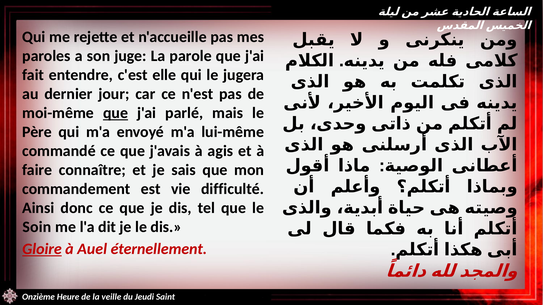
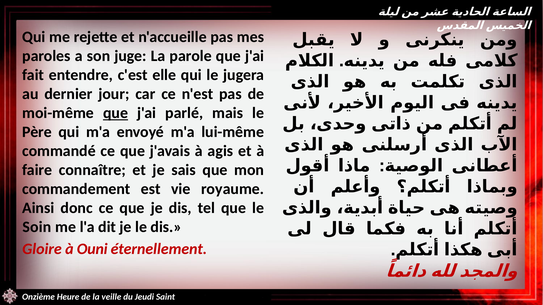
difficulté: difficulté -> royaume
Gloire underline: present -> none
Auel: Auel -> Ouni
